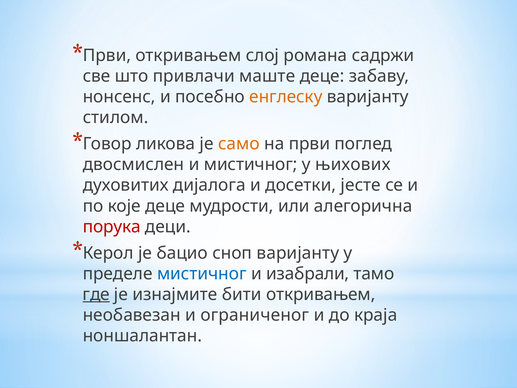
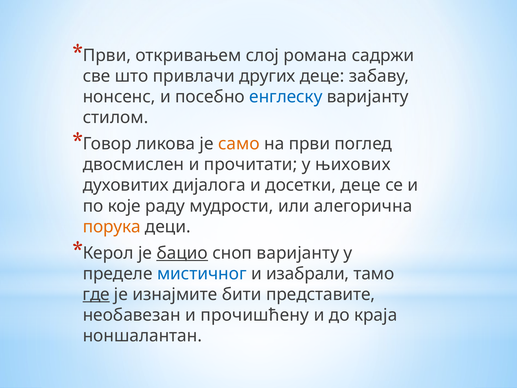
маште: маште -> других
енглеску colour: orange -> blue
и мистичног: мистичног -> прочитати
досетки јесте: јесте -> деце
које деце: деце -> раду
порука colour: red -> orange
бацио underline: none -> present
бити откривањем: откривањем -> представите
ограниченог: ограниченог -> прочишћену
